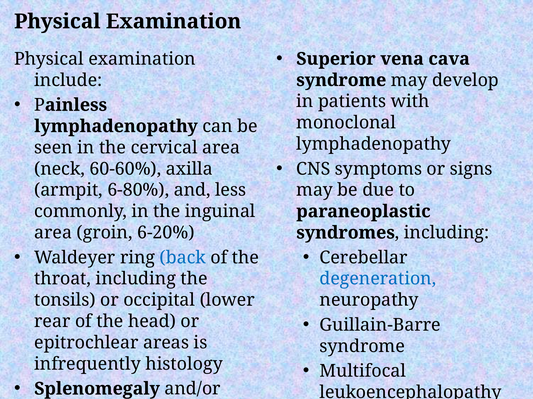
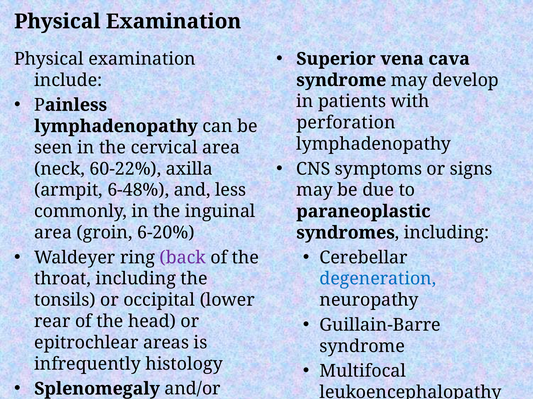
monoclonal: monoclonal -> perforation
60-60%: 60-60% -> 60-22%
6-80%: 6-80% -> 6-48%
back colour: blue -> purple
